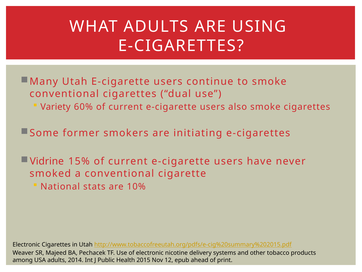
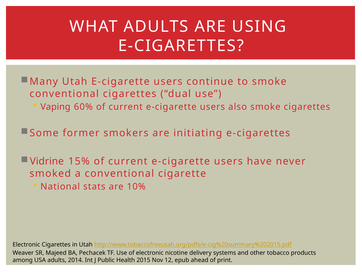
Variety: Variety -> Vaping
